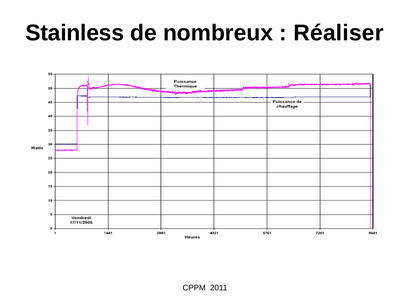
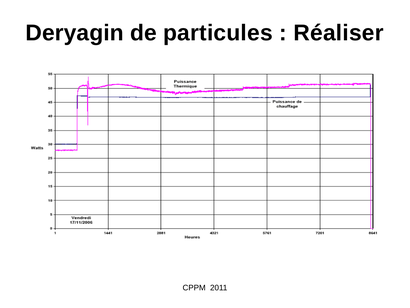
Stainless: Stainless -> Deryagin
nombreux: nombreux -> particules
